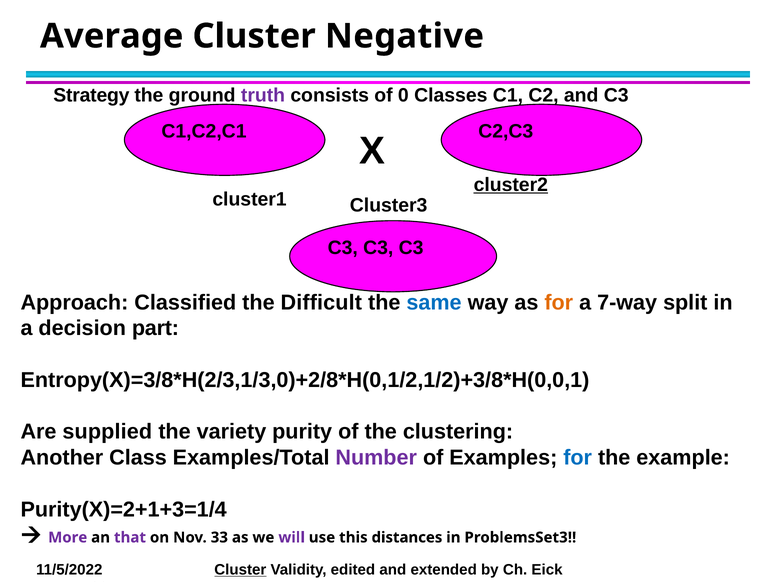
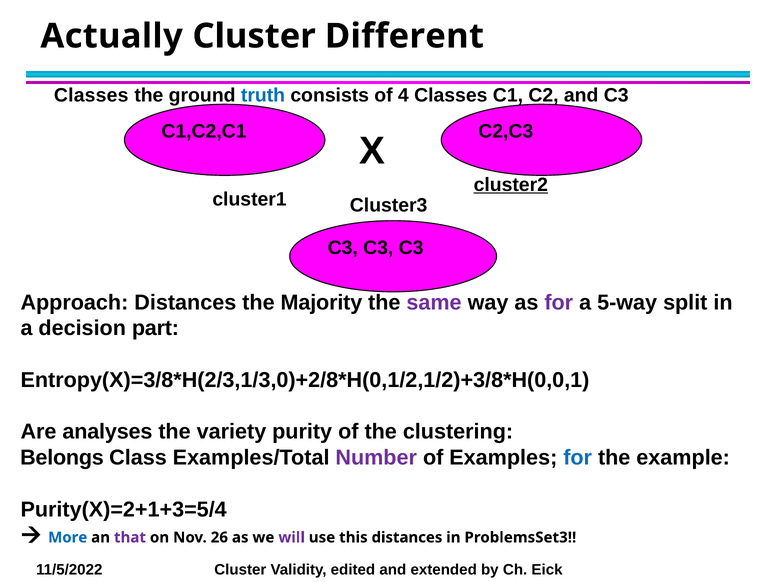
Average: Average -> Actually
Negative: Negative -> Different
Strategy at (91, 96): Strategy -> Classes
truth colour: purple -> blue
0: 0 -> 4
Approach Classified: Classified -> Distances
Difficult: Difficult -> Majority
same colour: blue -> purple
for at (559, 302) colour: orange -> purple
7-way: 7-way -> 5-way
supplied: supplied -> analyses
Another: Another -> Belongs
Purity(X)=2+1+3=1/4: Purity(X)=2+1+3=1/4 -> Purity(X)=2+1+3=5/4
More colour: purple -> blue
Nov 33: 33 -> 26
Cluster at (240, 570) underline: present -> none
